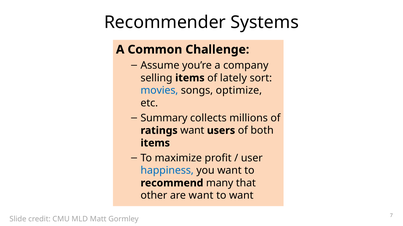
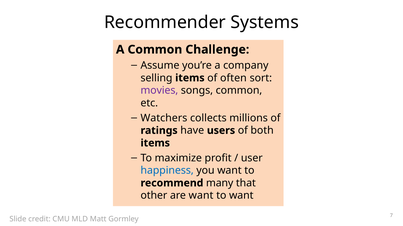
lately: lately -> often
movies colour: blue -> purple
songs optimize: optimize -> common
Summary: Summary -> Watchers
ratings want: want -> have
